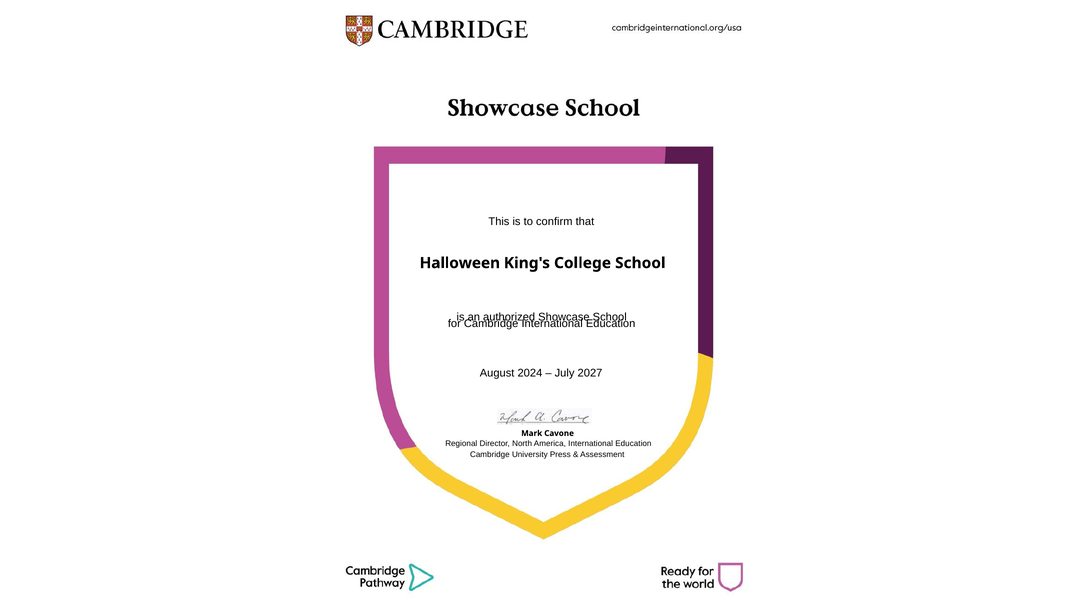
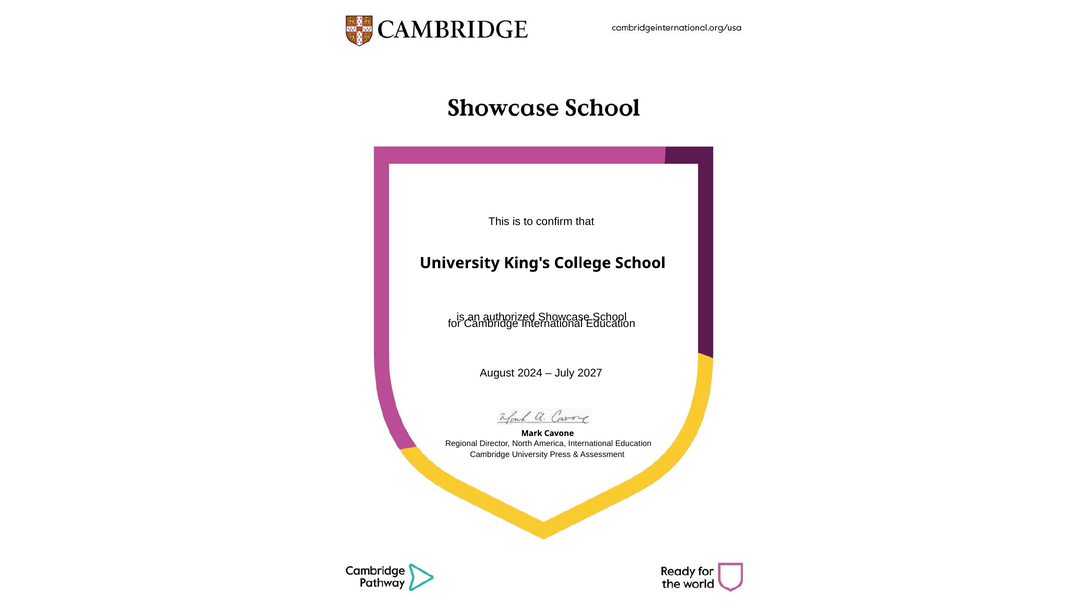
Halloween at (460, 263): Halloween -> University
